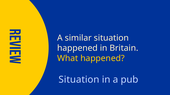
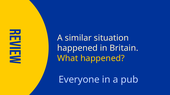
Situation at (79, 80): Situation -> Everyone
